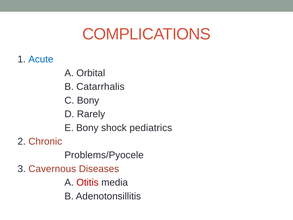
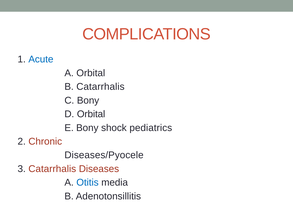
D Rarely: Rarely -> Orbital
Problems/Pyocele: Problems/Pyocele -> Diseases/Pyocele
3 Cavernous: Cavernous -> Catarrhalis
Otitis colour: red -> blue
